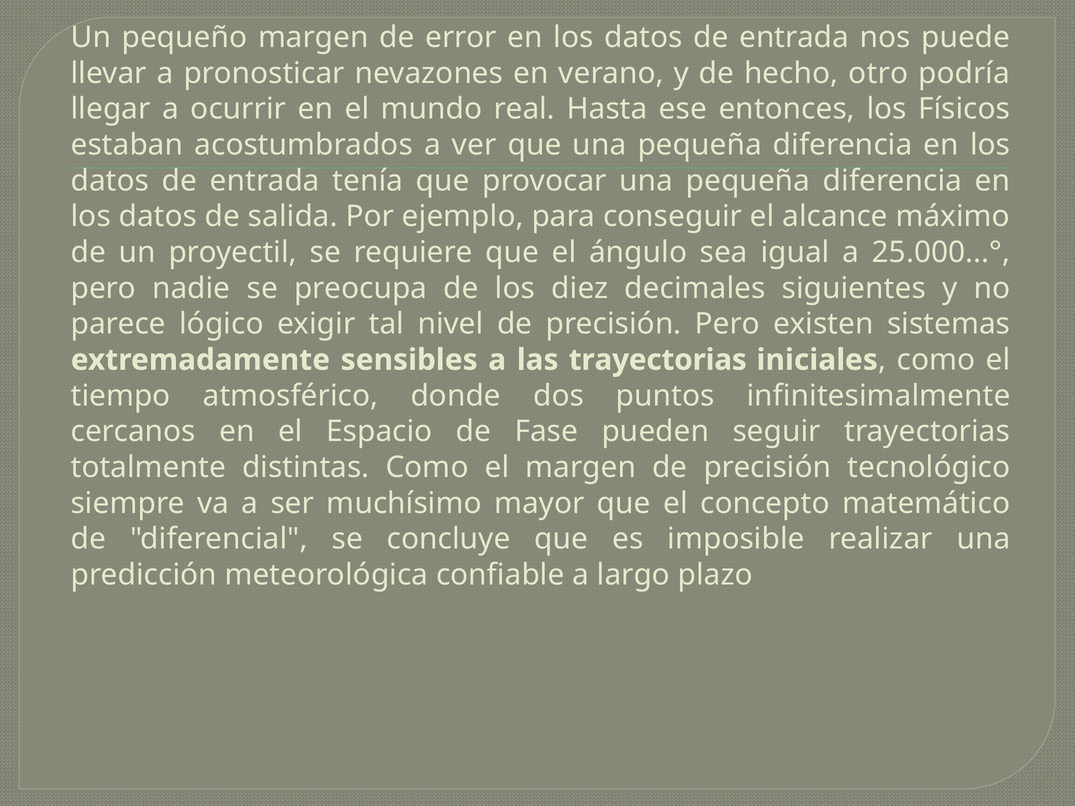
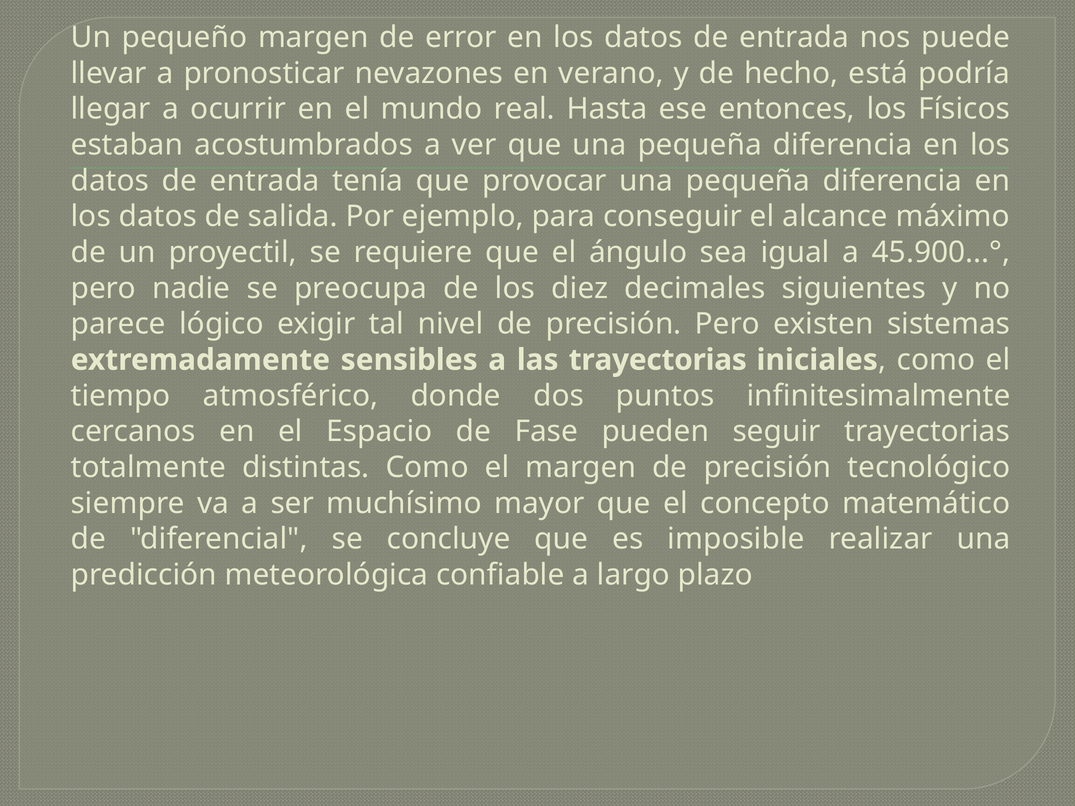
otro: otro -> está
25.000...°: 25.000...° -> 45.900...°
